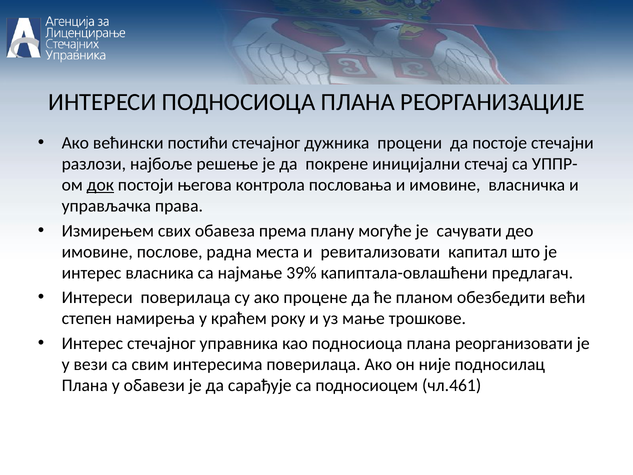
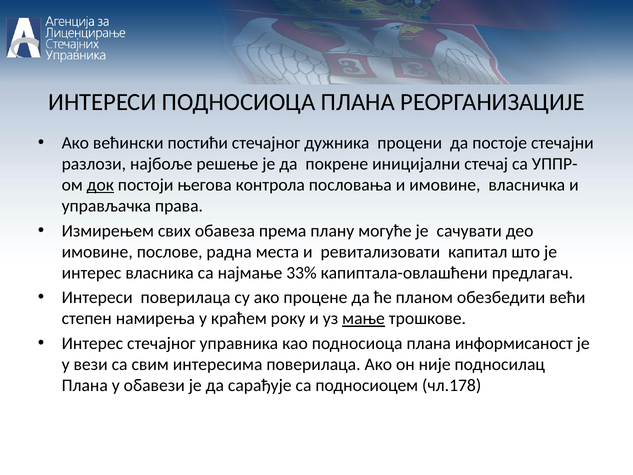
39%: 39% -> 33%
мање underline: none -> present
реорганизовати: реорганизовати -> информисаност
чл.461: чл.461 -> чл.178
